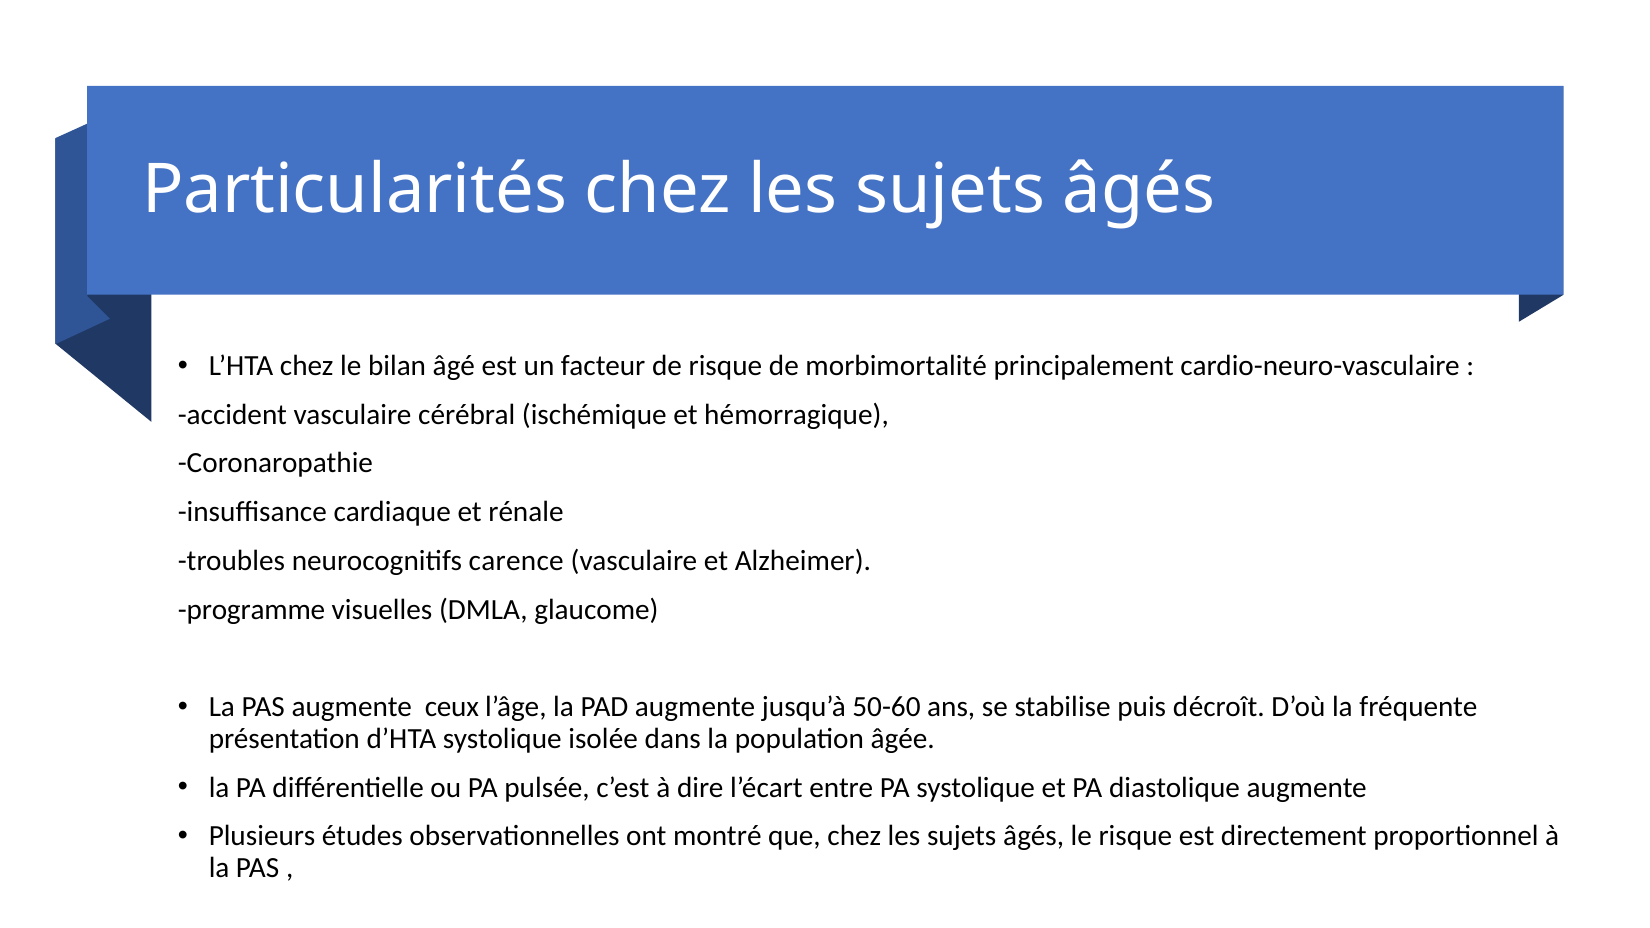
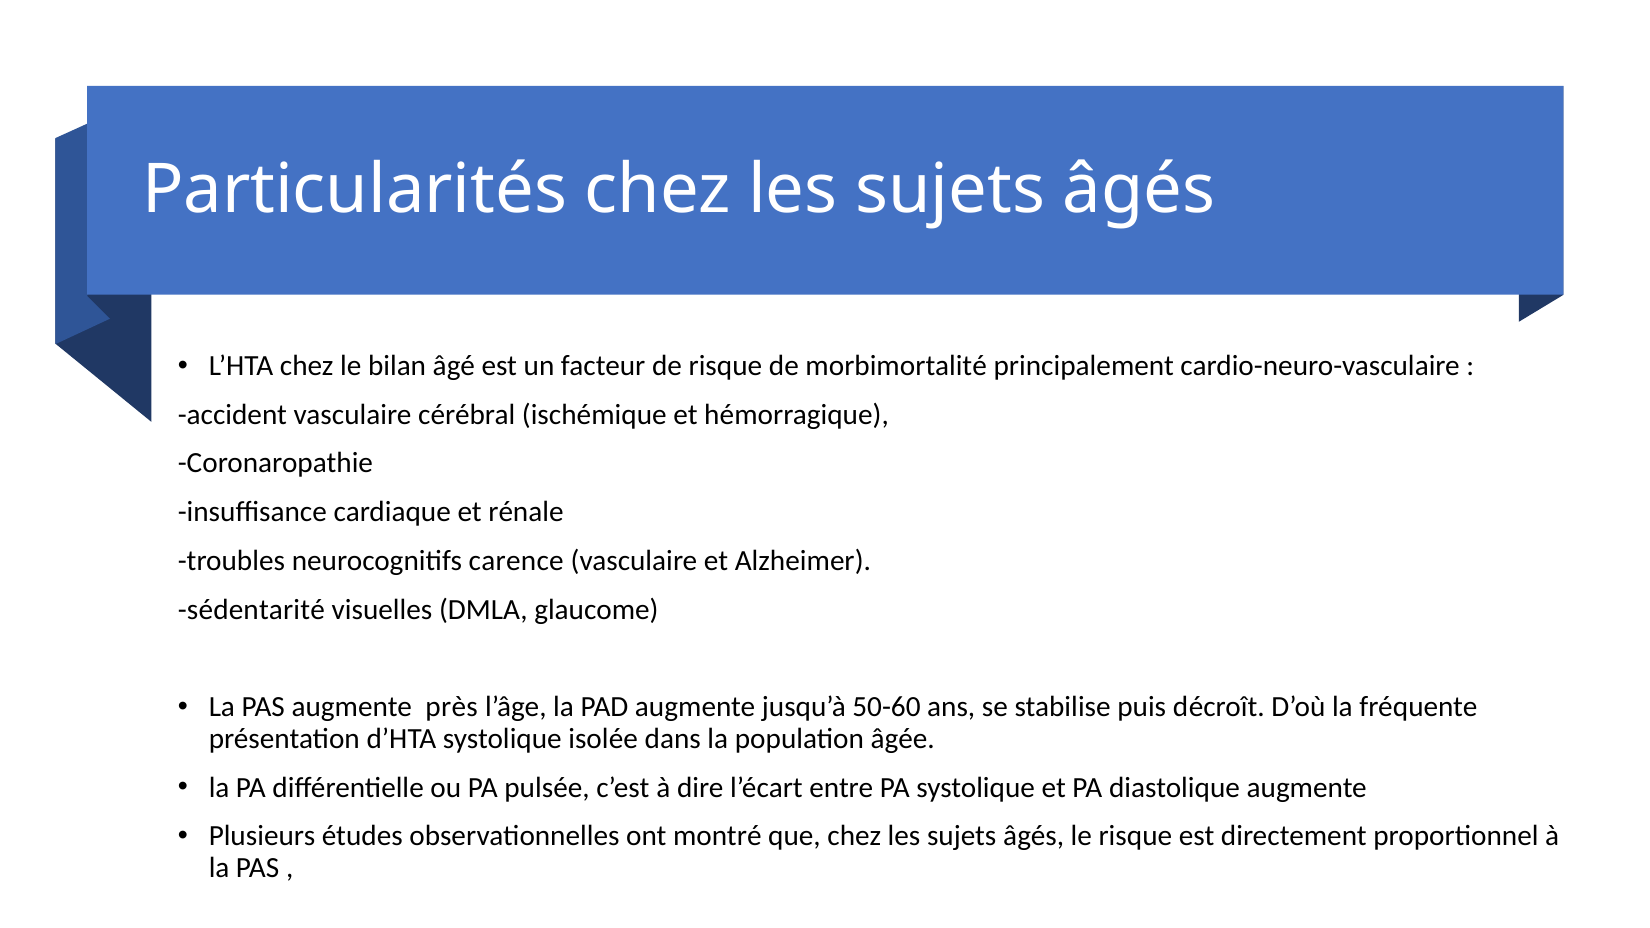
programme: programme -> sédentarité
ceux: ceux -> près
